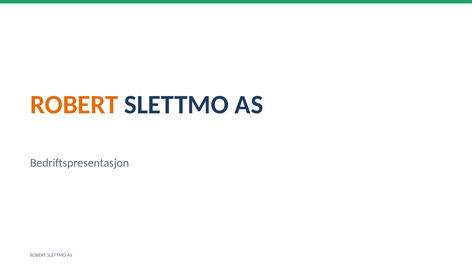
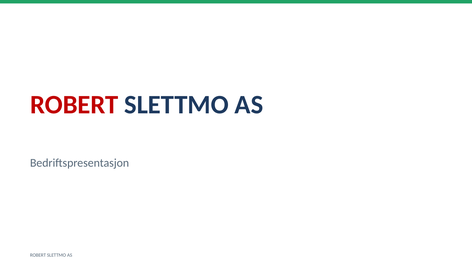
ROBERT at (74, 105) colour: orange -> red
